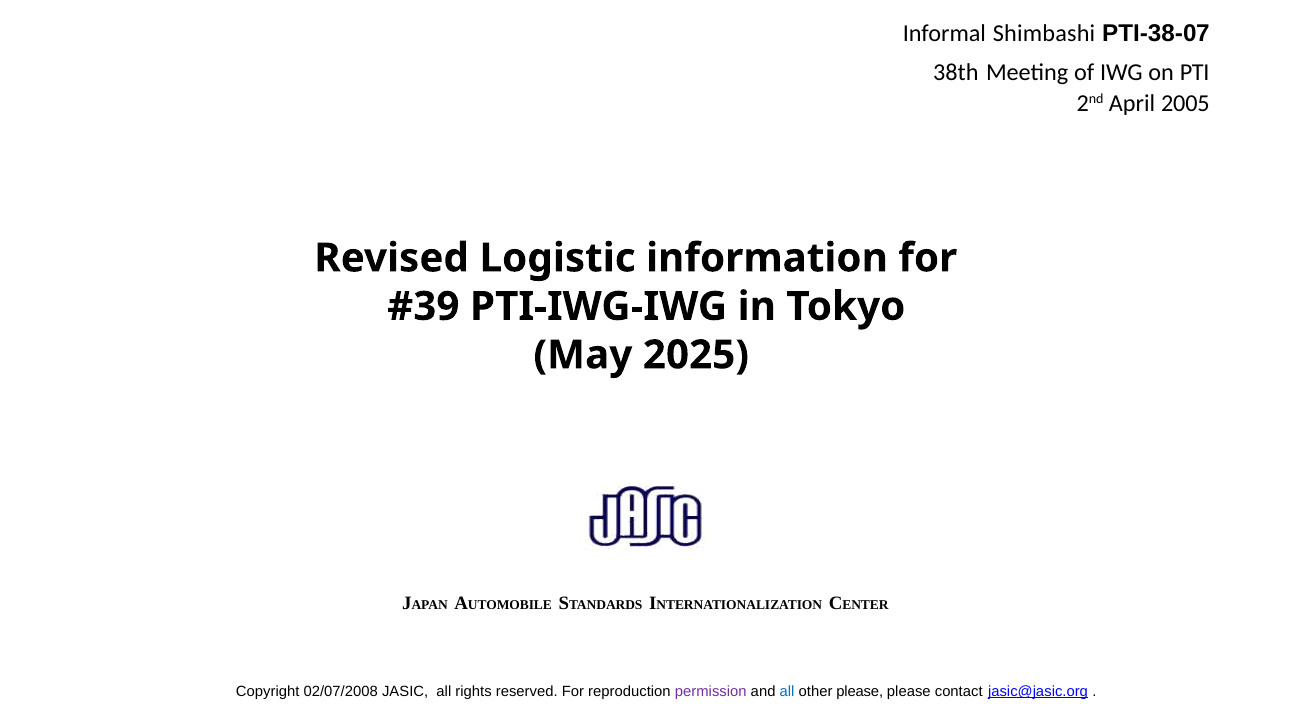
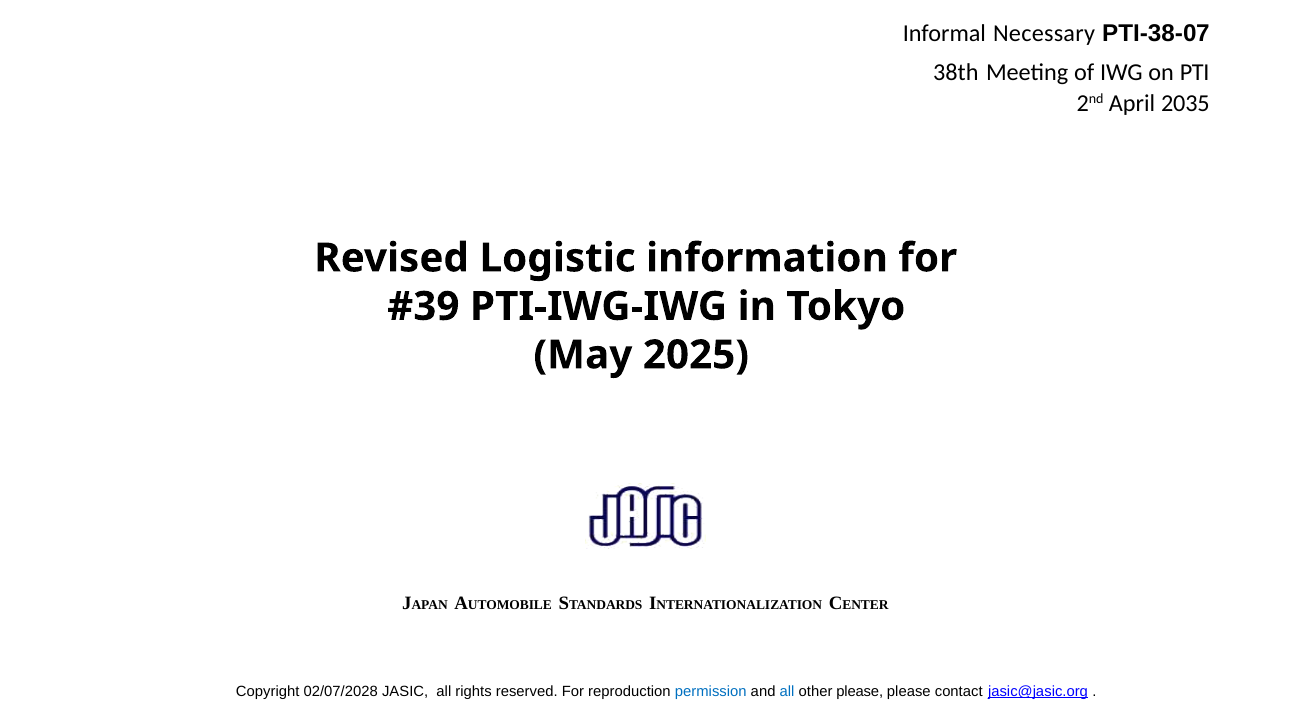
Shimbashi: Shimbashi -> Necessary
2005: 2005 -> 2035
02/07/2008: 02/07/2008 -> 02/07/2028
permission colour: purple -> blue
